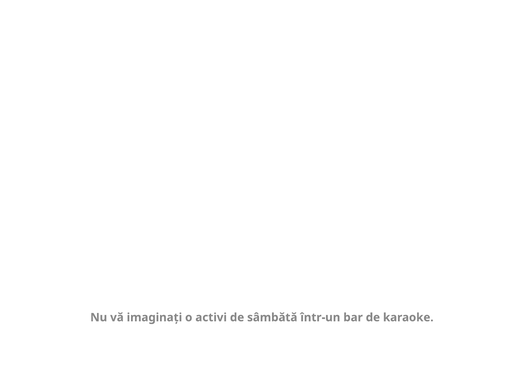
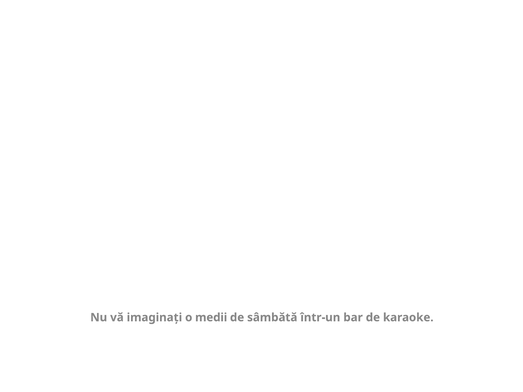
activi: activi -> medii
